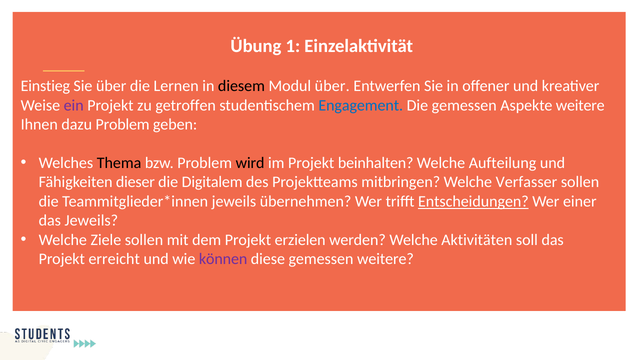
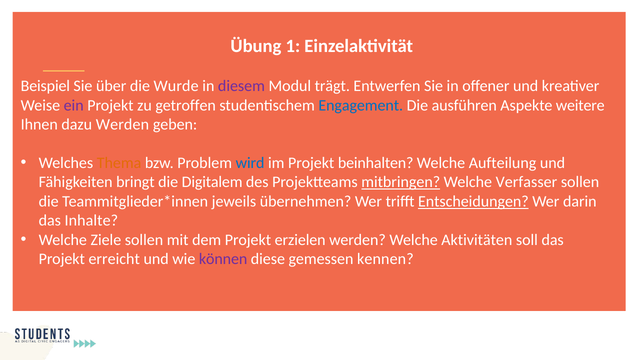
Einstieg: Einstieg -> Beispiel
Lernen: Lernen -> Wurde
diesem colour: black -> purple
Modul über: über -> trägt
Die gemessen: gemessen -> ausführen
dazu Problem: Problem -> Werden
Thema colour: black -> orange
wird colour: black -> blue
dieser: dieser -> bringt
mitbringen underline: none -> present
einer: einer -> darin
das Jeweils: Jeweils -> Inhalte
gemessen weitere: weitere -> kennen
